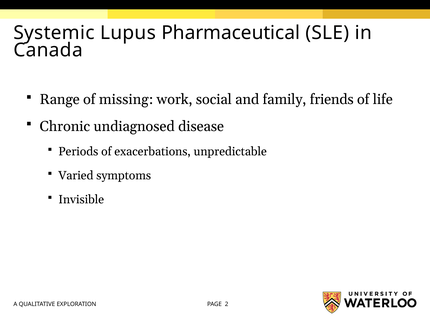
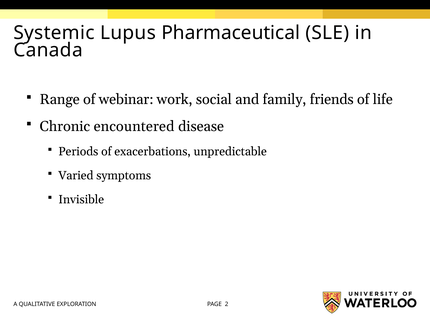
missing: missing -> webinar
undiagnosed: undiagnosed -> encountered
